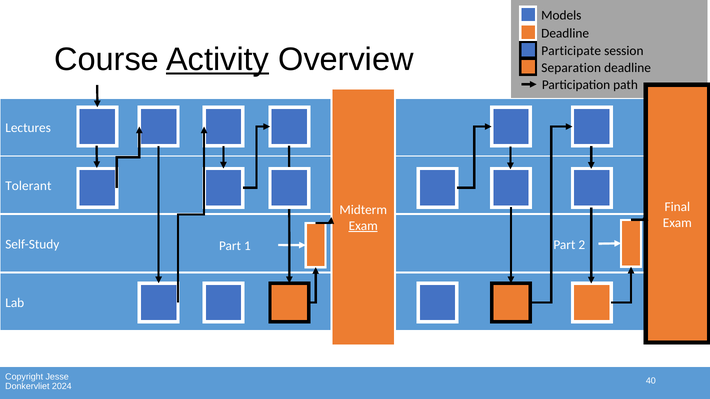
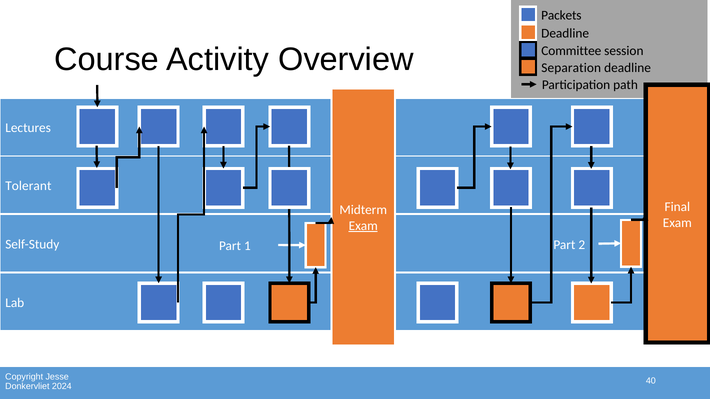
Models: Models -> Packets
Activity underline: present -> none
Participate: Participate -> Committee
